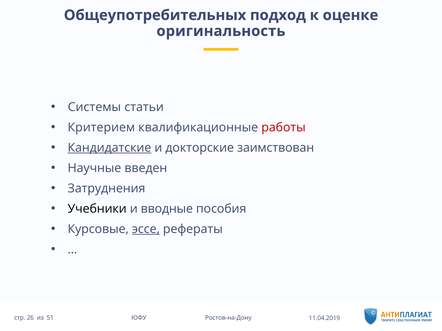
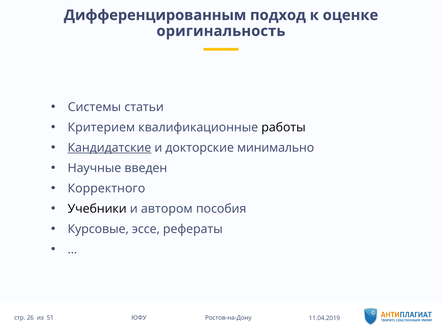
Общеупотребительных: Общеупотребительных -> Дифференцированным
работы colour: red -> black
заимствован: заимствован -> минимально
Затруднения: Затруднения -> Корректного
вводные: вводные -> автором
эссе underline: present -> none
